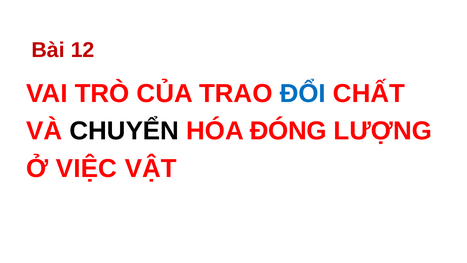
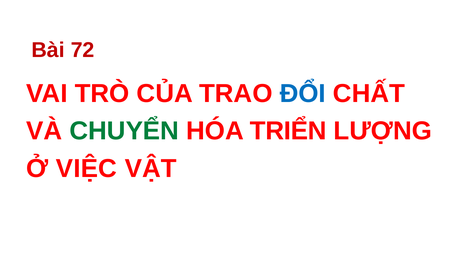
12: 12 -> 72
CHUYỂN colour: black -> green
ĐÓNG: ĐÓNG -> TRIỂN
